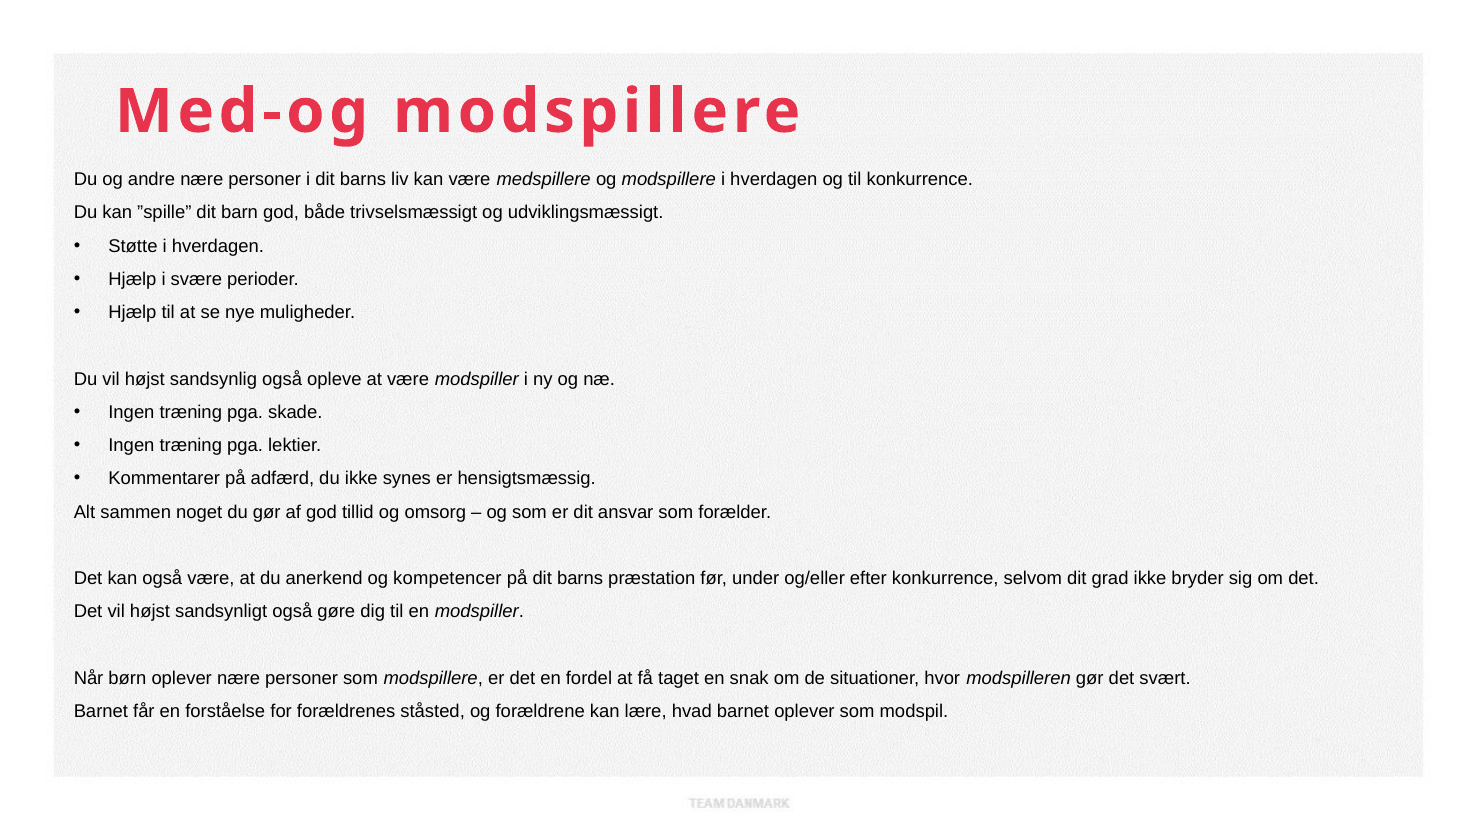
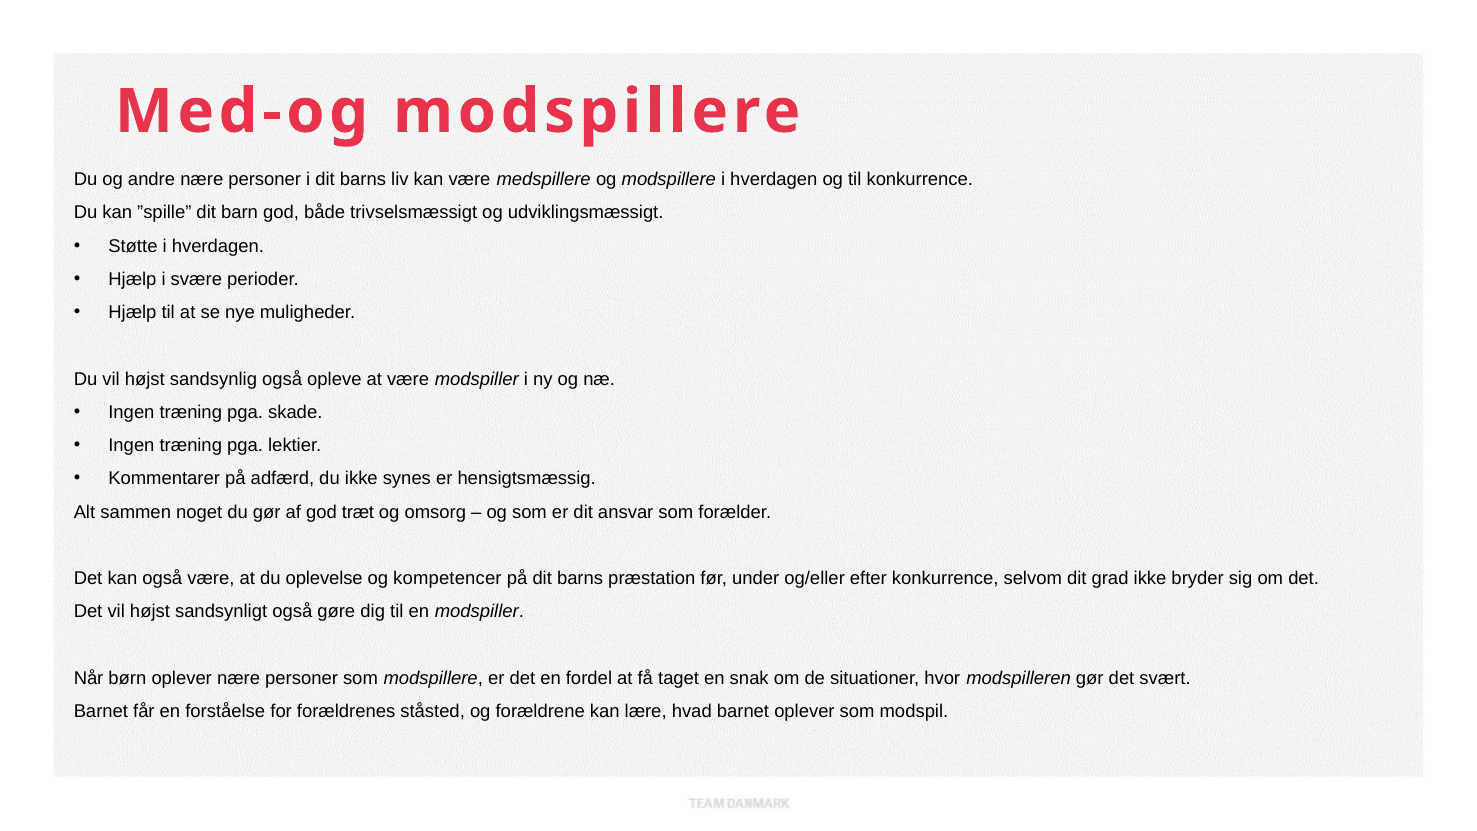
tillid: tillid -> træt
anerkend: anerkend -> oplevelse
